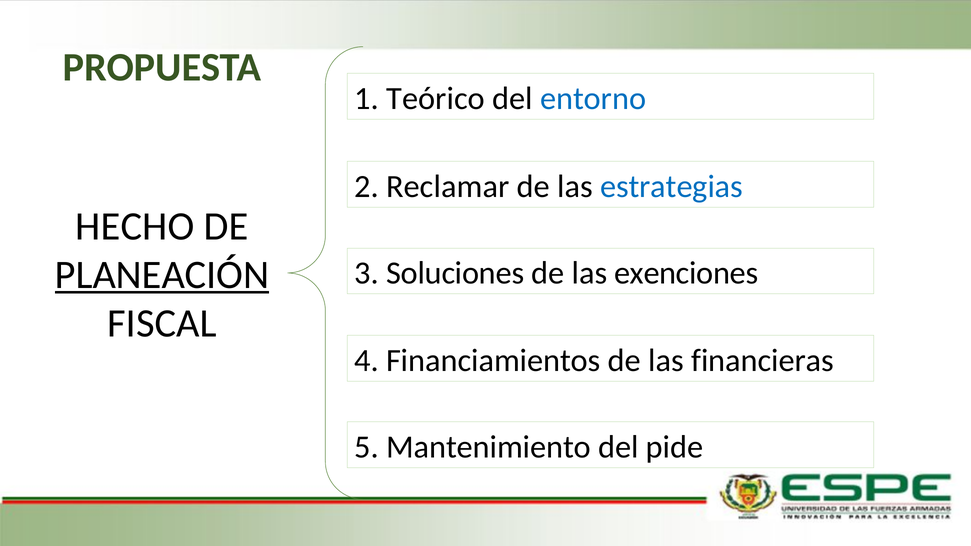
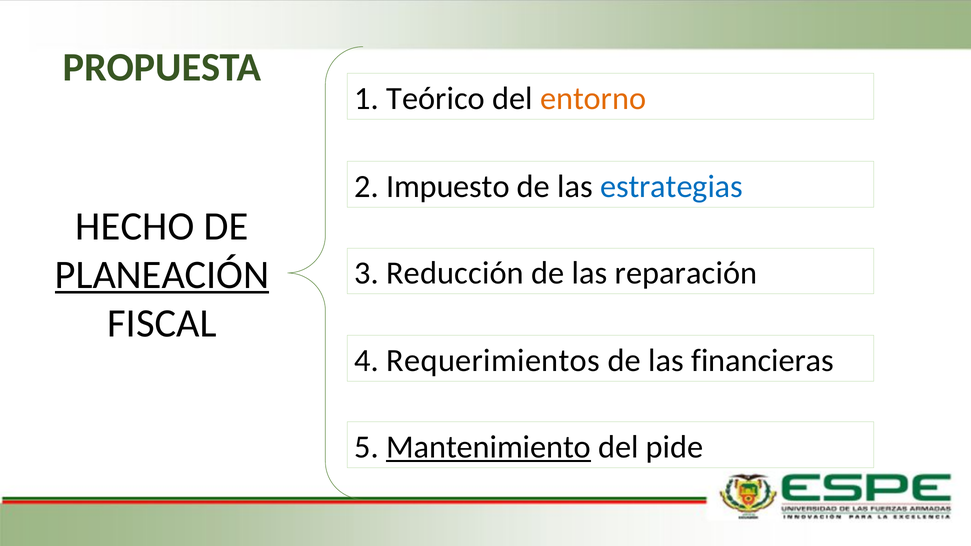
entorno colour: blue -> orange
Reclamar: Reclamar -> Impuesto
Soluciones: Soluciones -> Reducción
exenciones: exenciones -> reparación
Financiamientos: Financiamientos -> Requerimientos
Mantenimiento underline: none -> present
